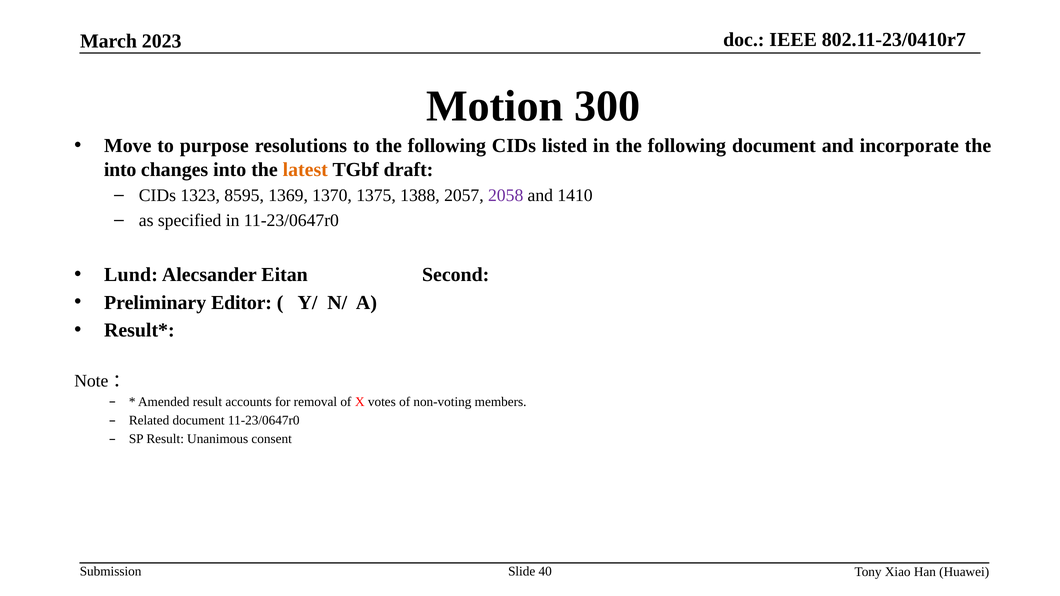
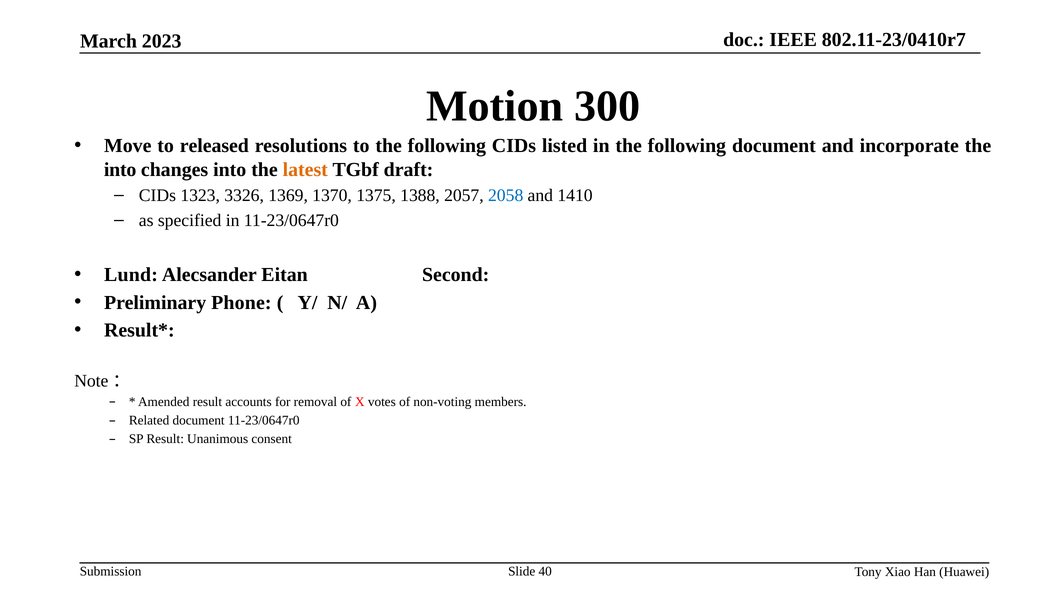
purpose: purpose -> released
8595: 8595 -> 3326
2058 colour: purple -> blue
Editor: Editor -> Phone
